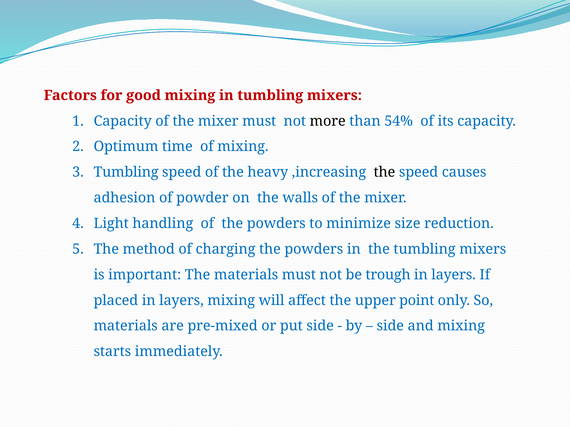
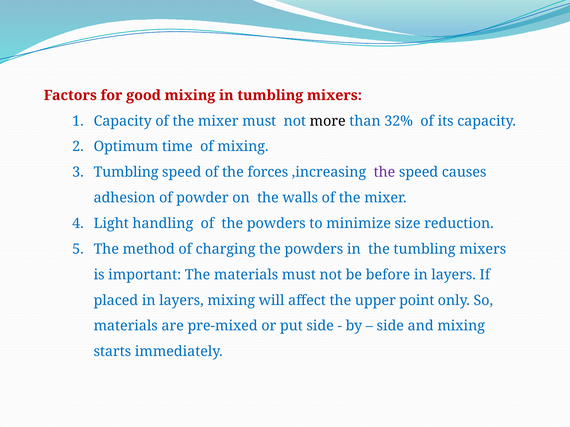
54%: 54% -> 32%
heavy: heavy -> forces
the at (384, 172) colour: black -> purple
trough: trough -> before
